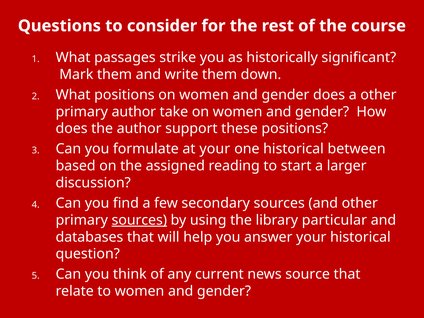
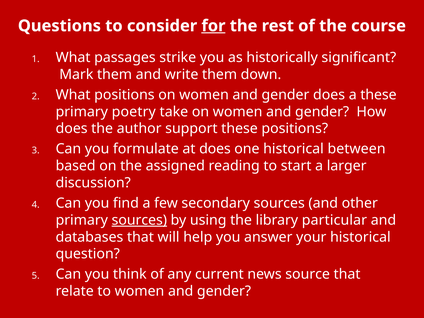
for underline: none -> present
a other: other -> these
primary author: author -> poetry
at your: your -> does
